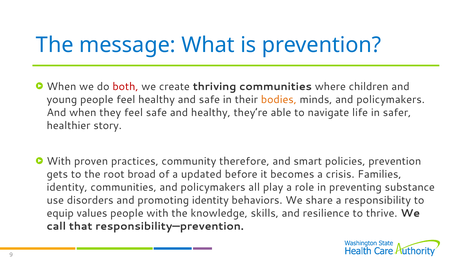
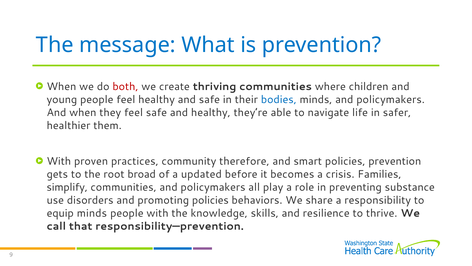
bodies colour: orange -> blue
story: story -> them
identity at (67, 187): identity -> simplify
promoting identity: identity -> policies
equip values: values -> minds
